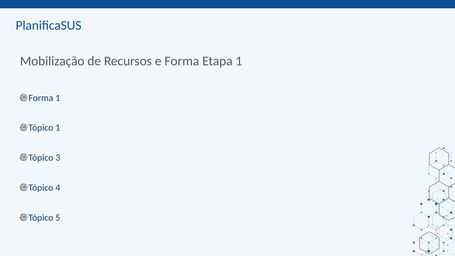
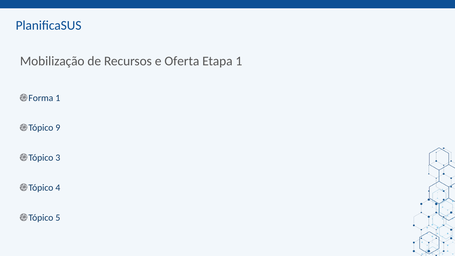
e Forma: Forma -> Oferta
Tópico 1: 1 -> 9
